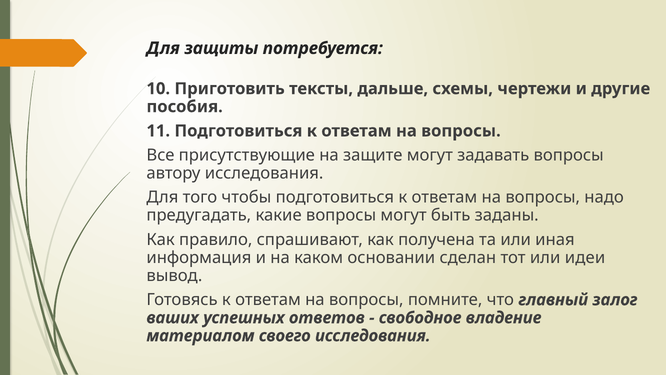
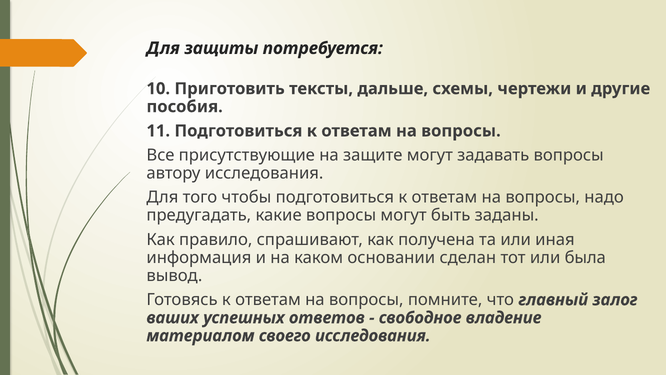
идеи: идеи -> была
